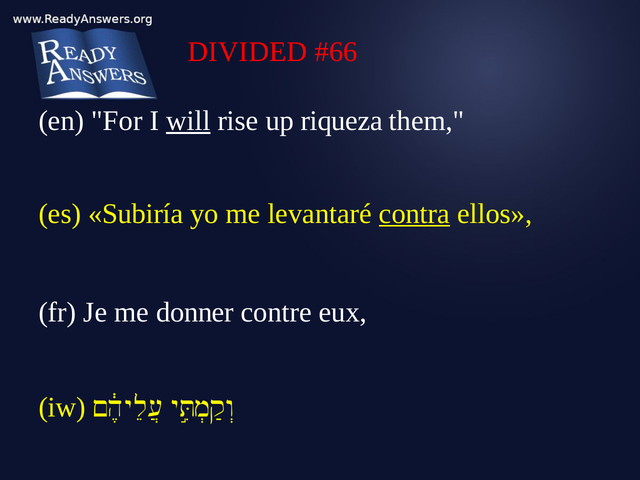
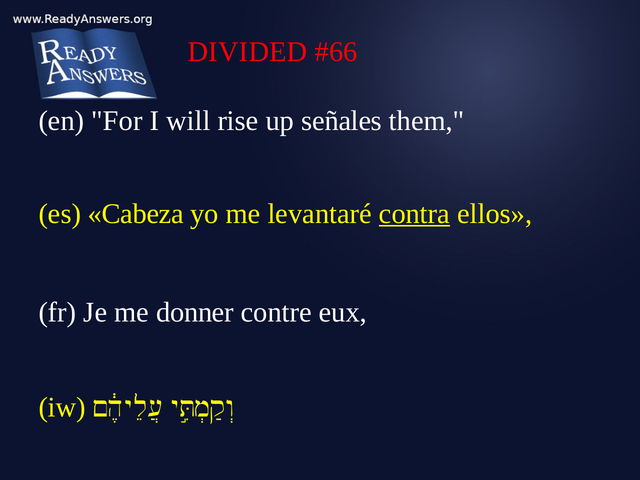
will underline: present -> none
riqueza: riqueza -> señales
Subiría: Subiría -> Cabeza
